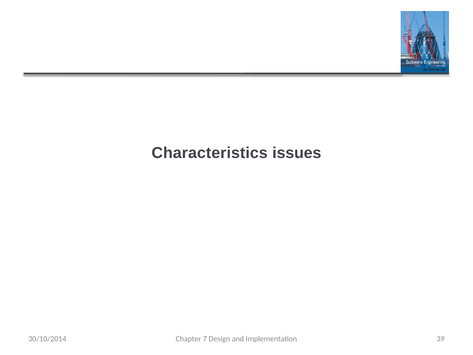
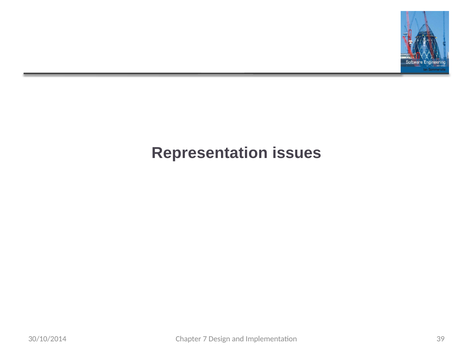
Characteristics: Characteristics -> Representation
